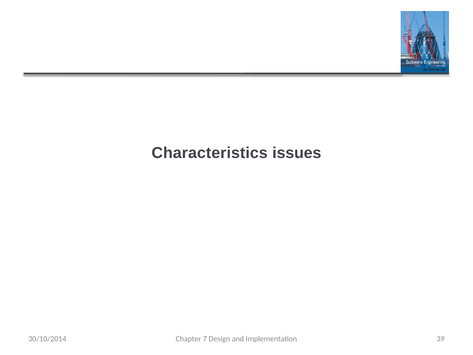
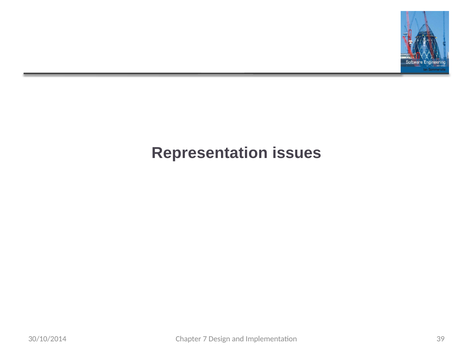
Characteristics: Characteristics -> Representation
